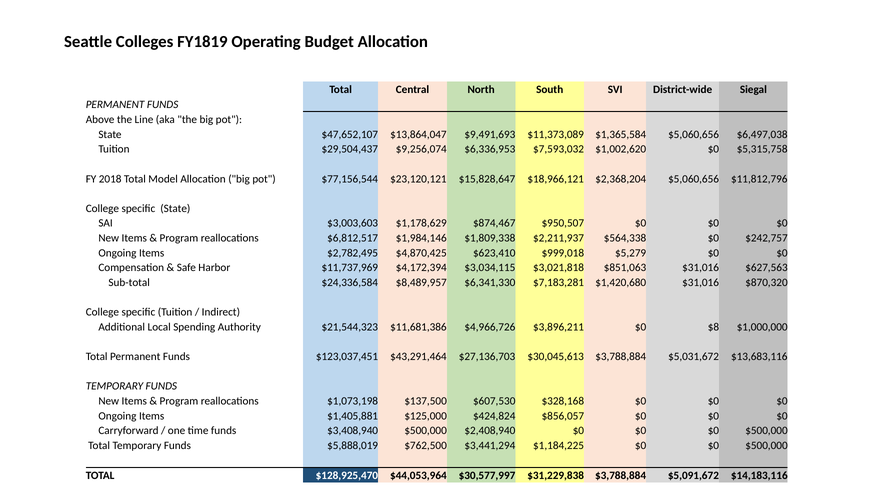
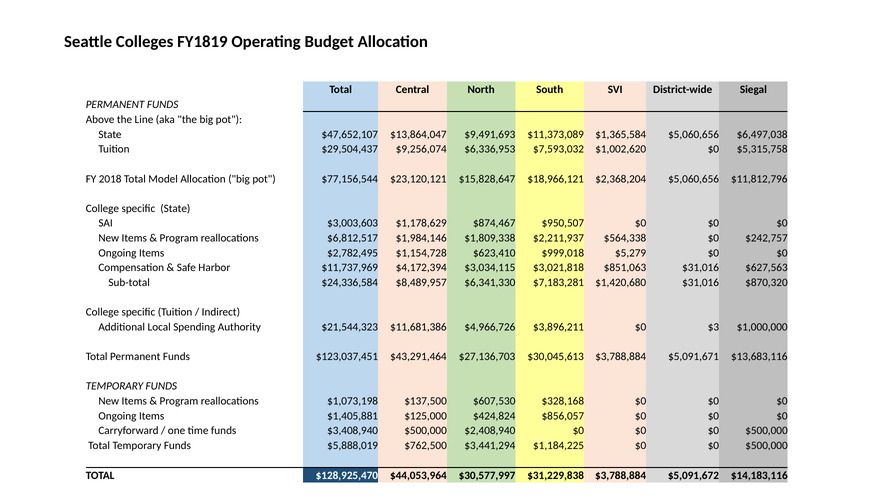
$4,870,425: $4,870,425 -> $1,154,728
$8: $8 -> $3
$5,031,672: $5,031,672 -> $5,091,671
